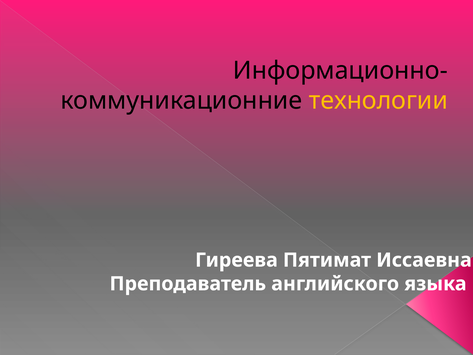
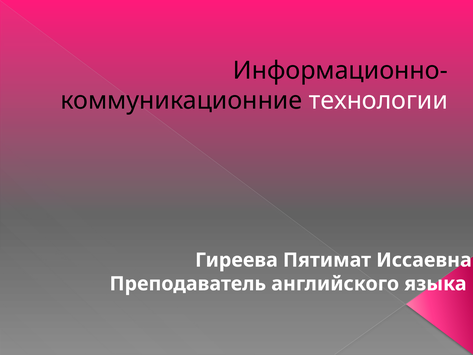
технологии colour: yellow -> white
